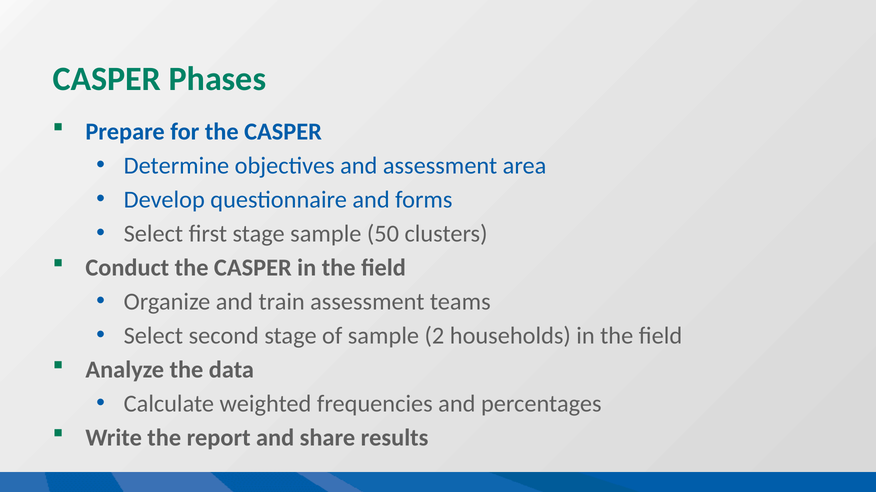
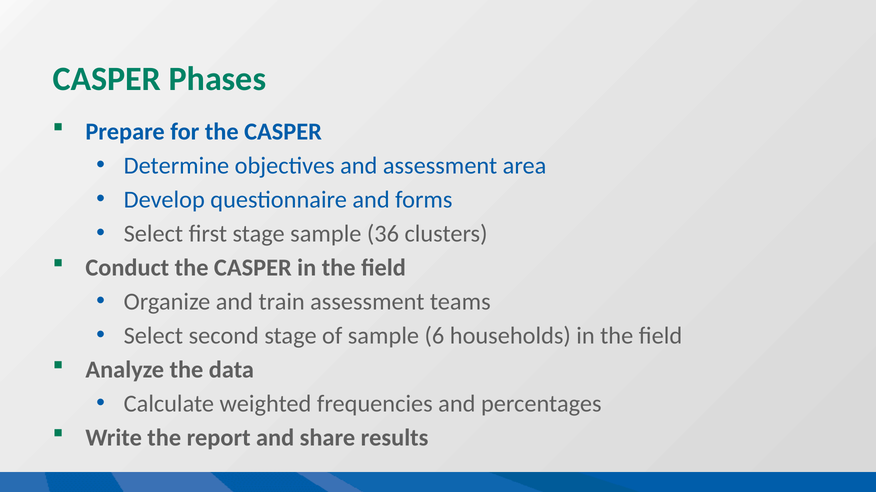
50: 50 -> 36
2: 2 -> 6
